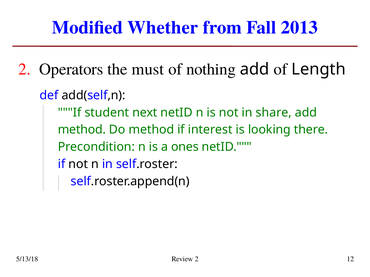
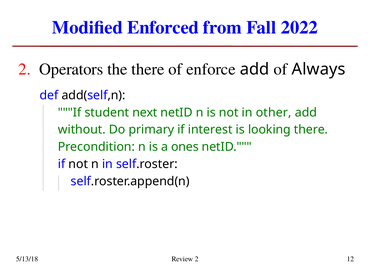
Whether: Whether -> Enforced
2013: 2013 -> 2022
the must: must -> there
nothing: nothing -> enforce
Length: Length -> Always
share: share -> other
method at (82, 130): method -> without
Do method: method -> primary
